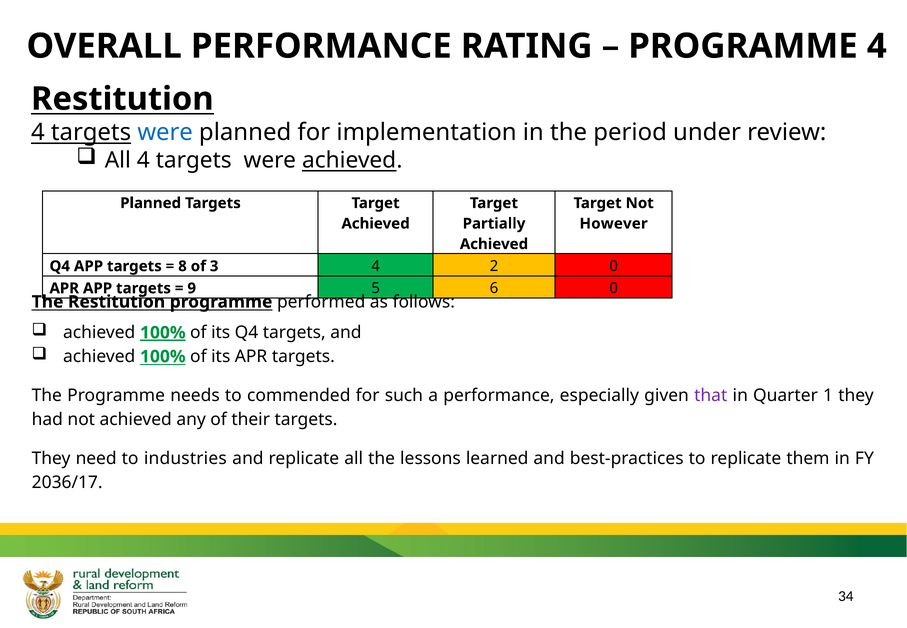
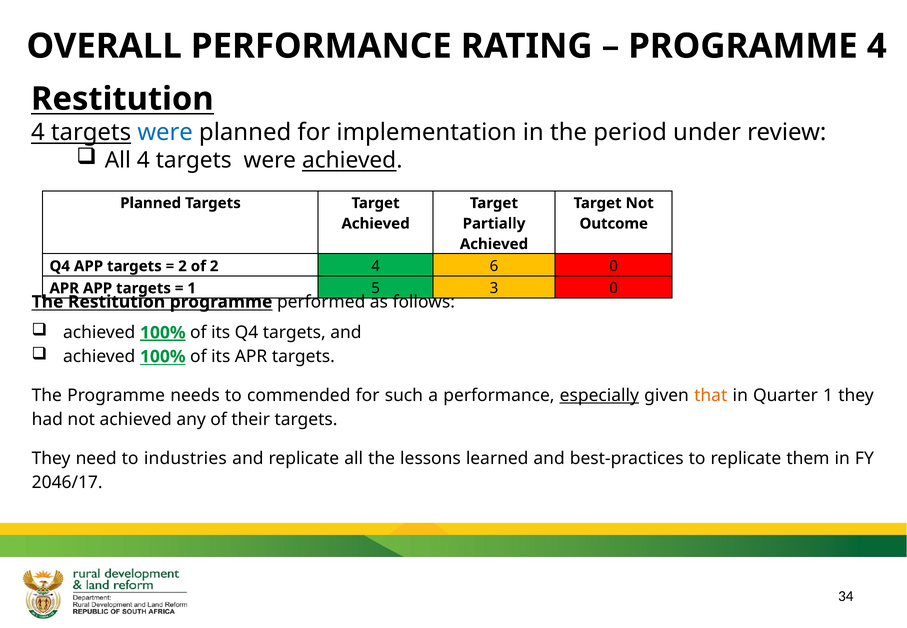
However: However -> Outcome
8 at (182, 266): 8 -> 2
of 3: 3 -> 2
2: 2 -> 6
9 at (192, 288): 9 -> 1
6: 6 -> 3
especially underline: none -> present
that colour: purple -> orange
2036/17: 2036/17 -> 2046/17
